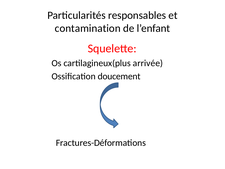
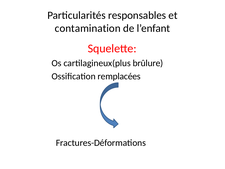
arrivée: arrivée -> brûlure
doucement: doucement -> remplacées
